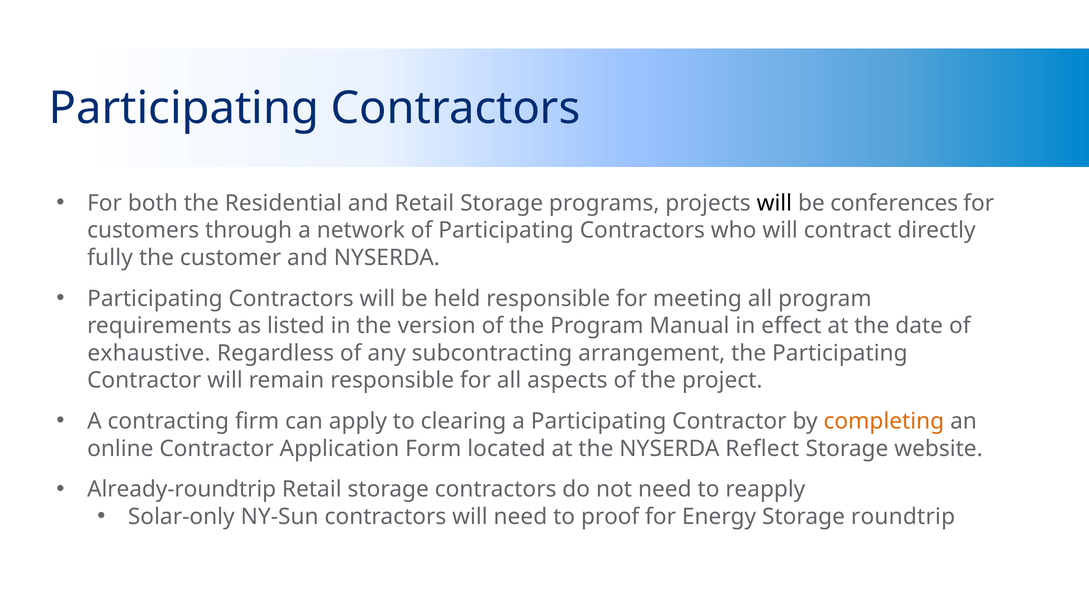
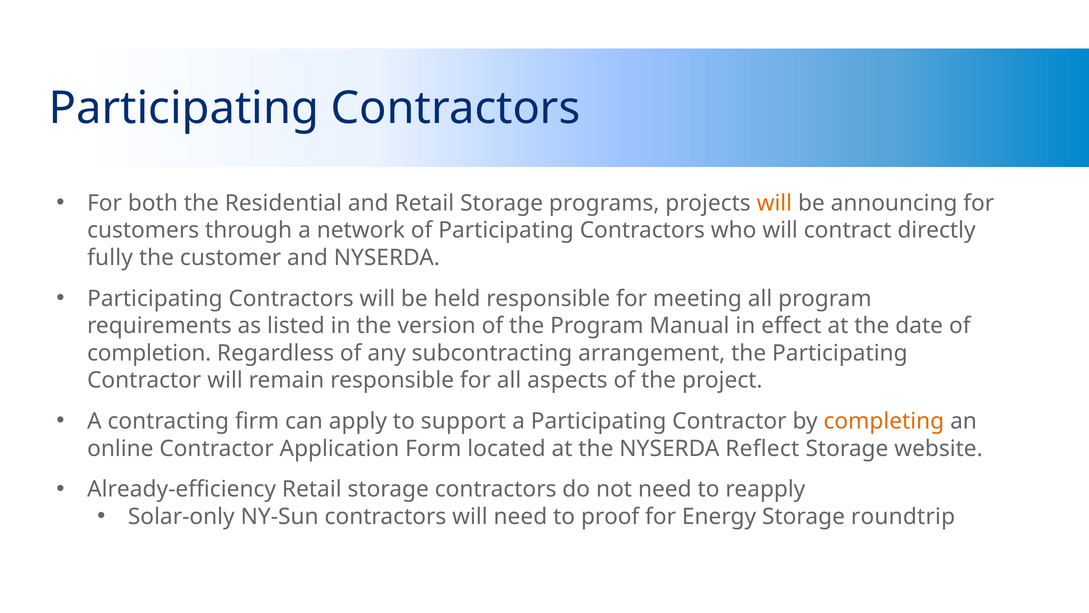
will at (774, 203) colour: black -> orange
conferences: conferences -> announcing
exhaustive: exhaustive -> completion
clearing: clearing -> support
Already-roundtrip: Already-roundtrip -> Already-efficiency
